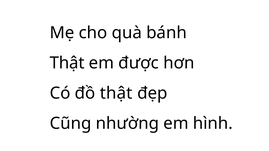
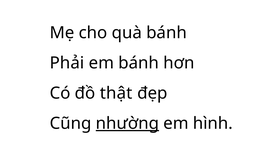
Thật at (67, 63): Thật -> Phải
em được: được -> bánh
nhường underline: none -> present
